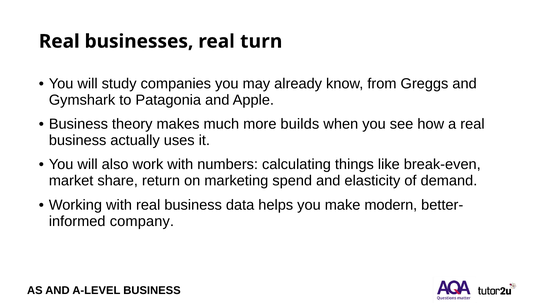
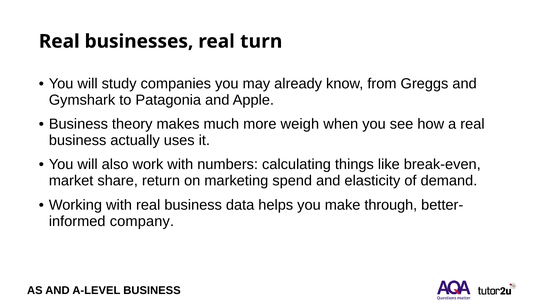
builds: builds -> weigh
modern: modern -> through
